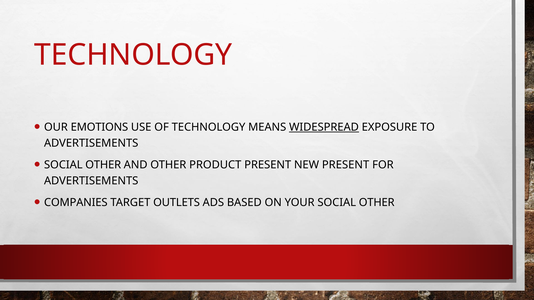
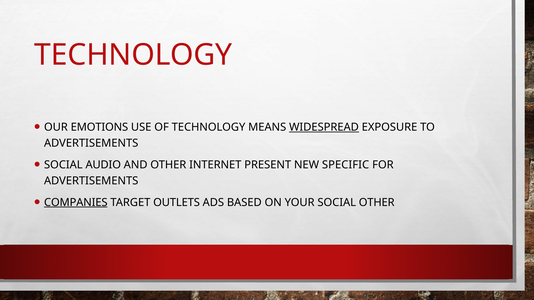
OTHER at (103, 165): OTHER -> AUDIO
PRODUCT: PRODUCT -> INTERNET
NEW PRESENT: PRESENT -> SPECIFIC
COMPANIES underline: none -> present
